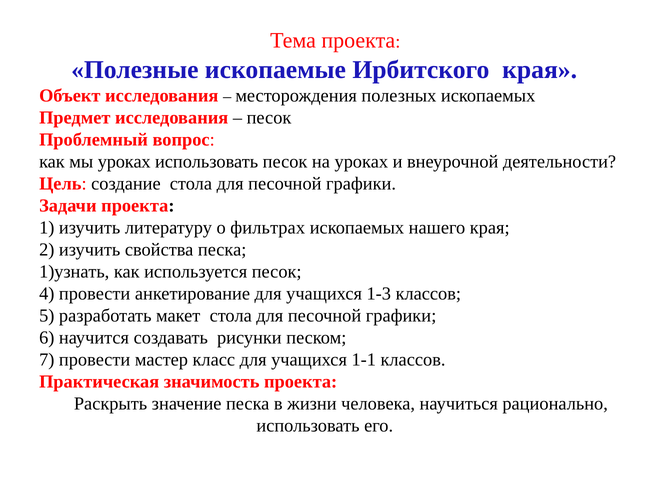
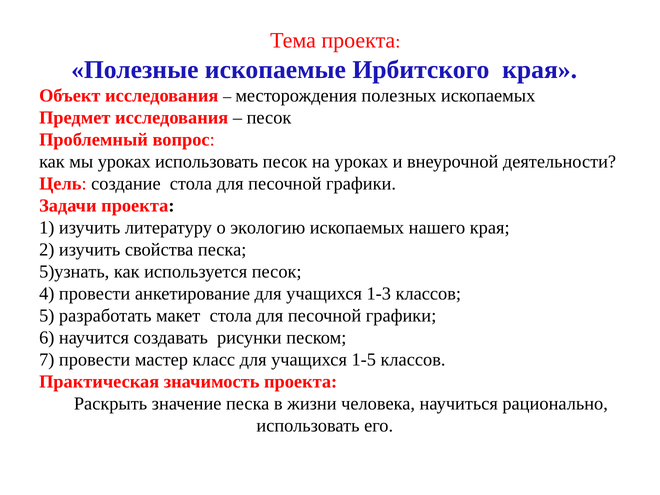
о фильтрах: фильтрах -> экологию
1)узнать: 1)узнать -> 5)узнать
1-1: 1-1 -> 1-5
